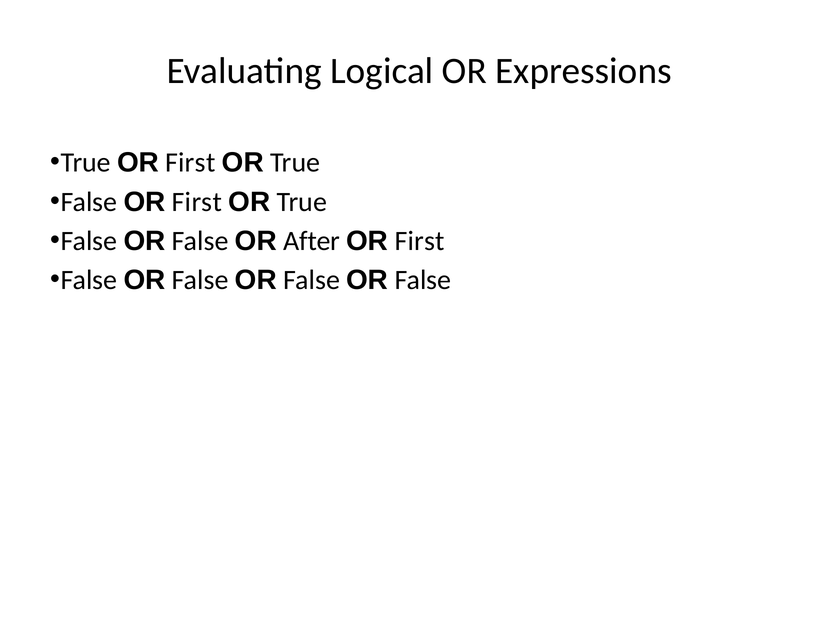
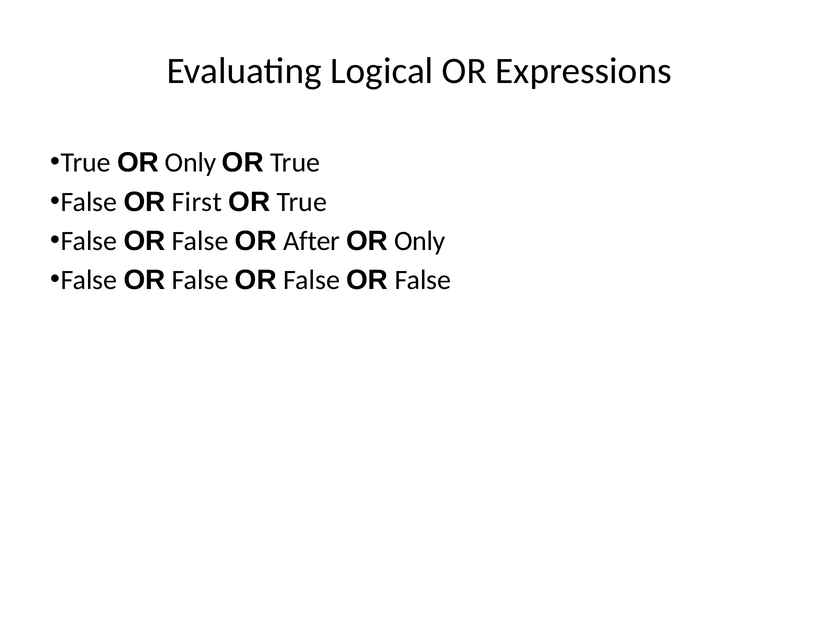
True OR First: First -> Only
First at (420, 241): First -> Only
